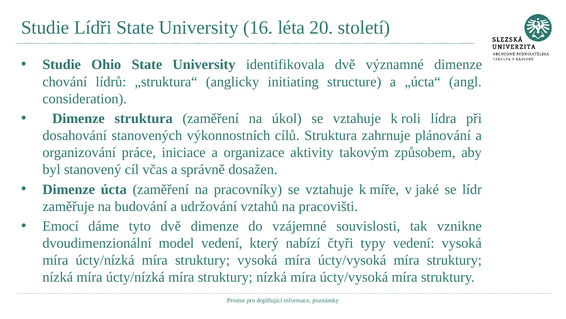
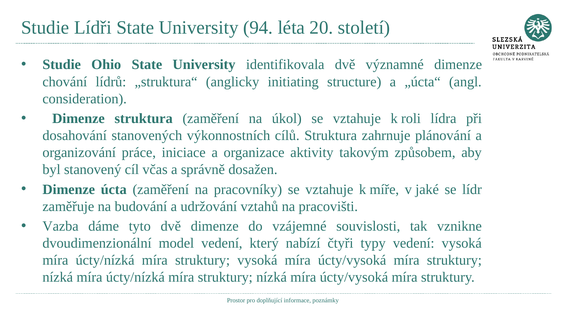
16: 16 -> 94
Emocí: Emocí -> Vazba
